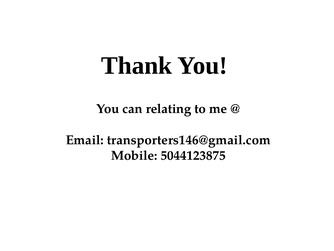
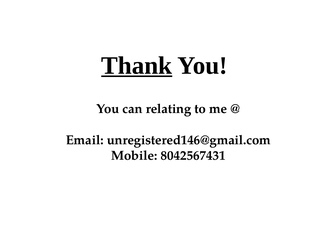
Thank underline: none -> present
transporters146@gmail.com: transporters146@gmail.com -> unregistered146@gmail.com
5044123875: 5044123875 -> 8042567431
